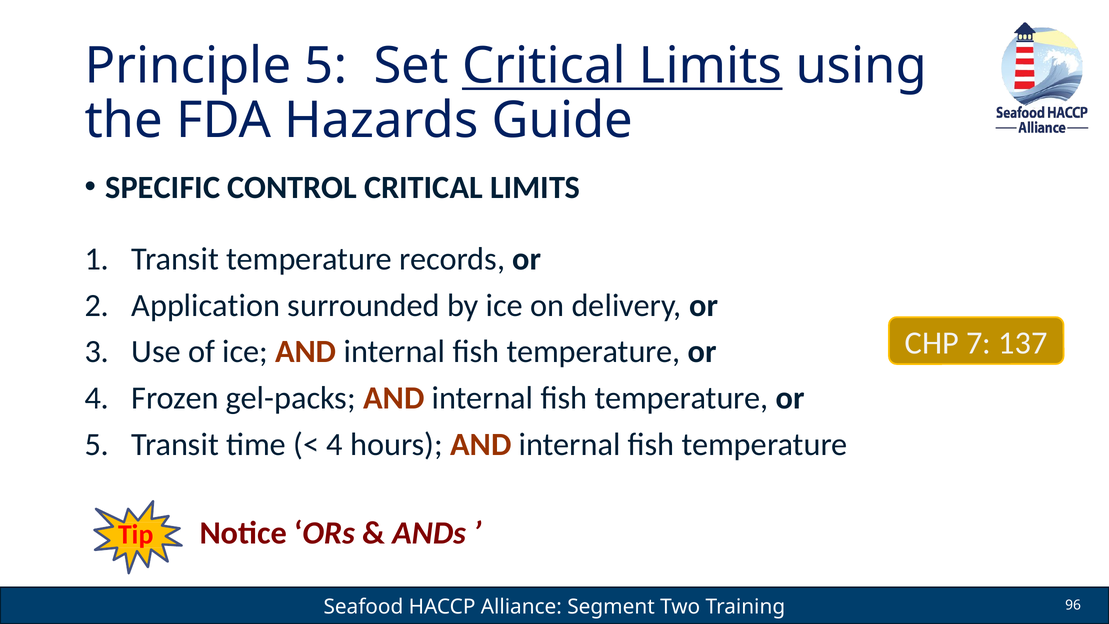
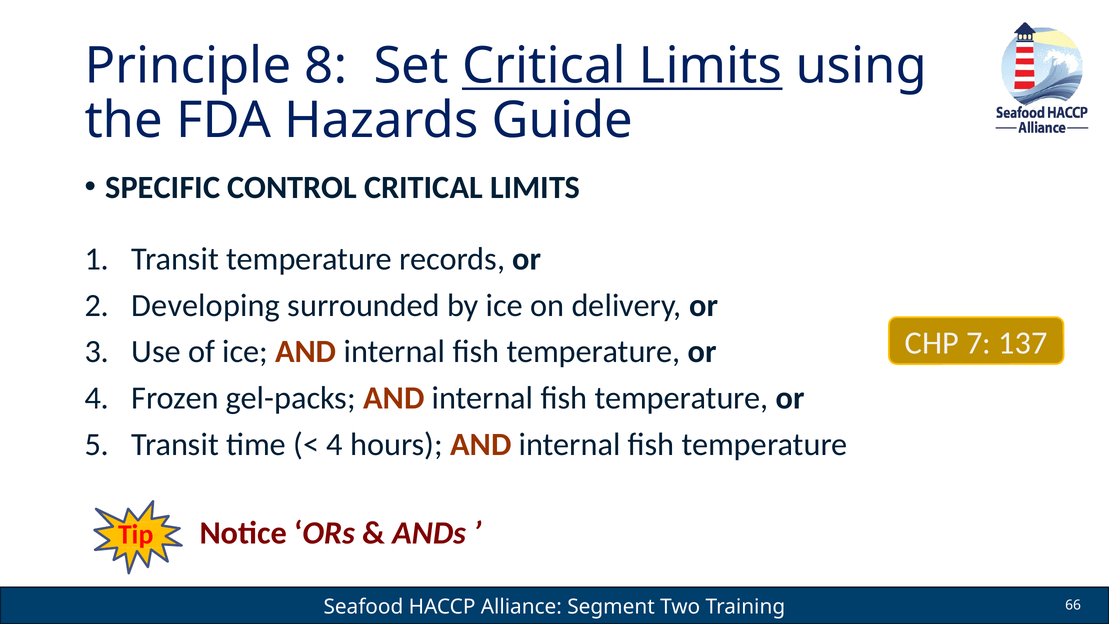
Principle 5: 5 -> 8
Application: Application -> Developing
96: 96 -> 66
